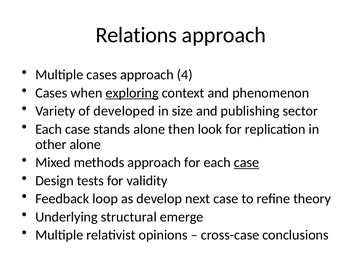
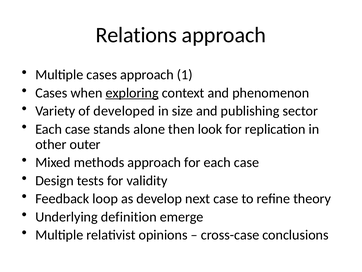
4: 4 -> 1
other alone: alone -> outer
case at (246, 162) underline: present -> none
structural: structural -> definition
